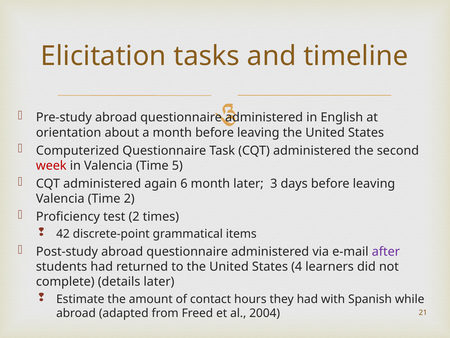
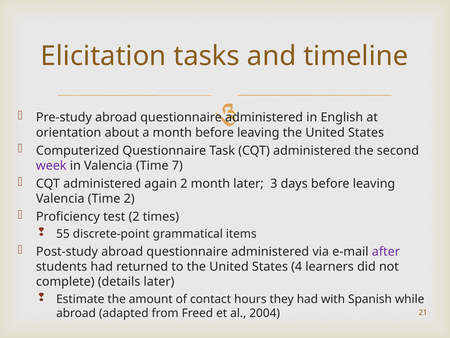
week colour: red -> purple
5: 5 -> 7
again 6: 6 -> 2
42: 42 -> 55
